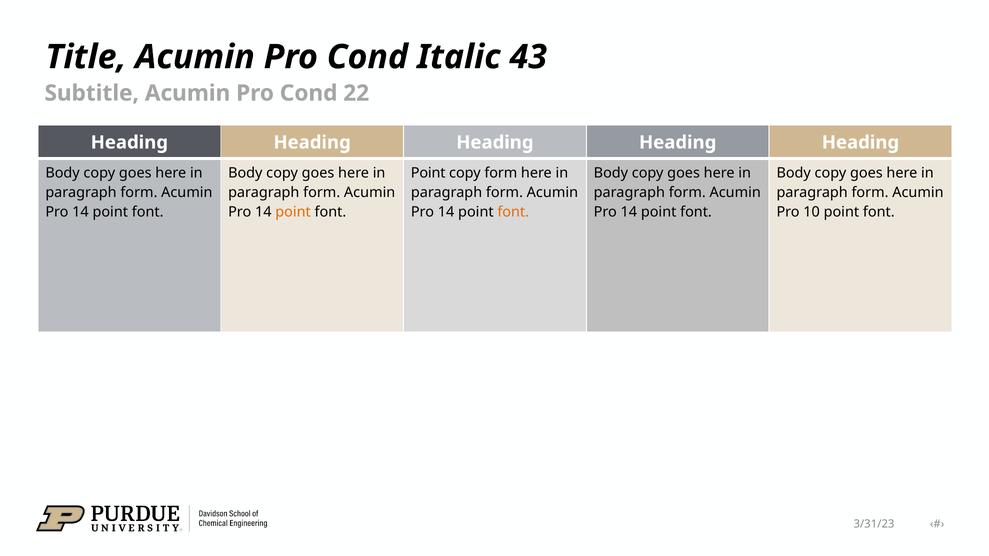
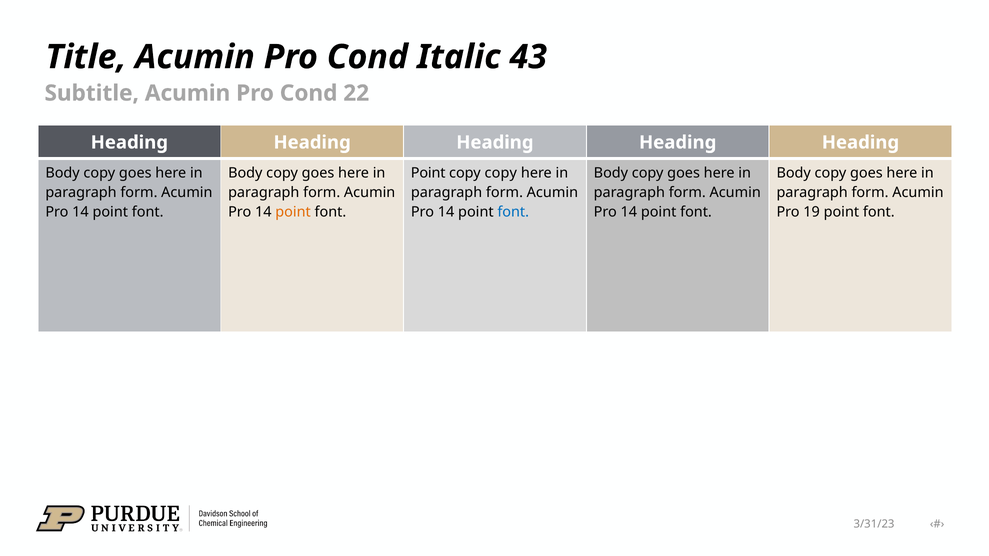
copy form: form -> copy
font at (513, 212) colour: orange -> blue
10: 10 -> 19
